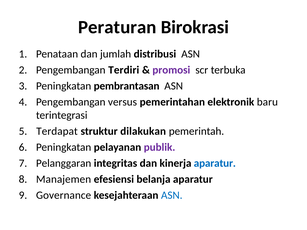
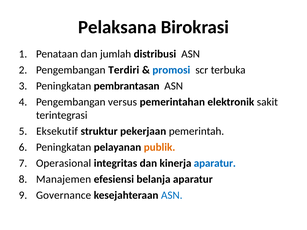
Peraturan: Peraturan -> Pelaksana
promosi colour: purple -> blue
baru: baru -> sakit
Terdapat: Terdapat -> Eksekutif
dilakukan: dilakukan -> pekerjaan
publik colour: purple -> orange
Pelanggaran: Pelanggaran -> Operasional
